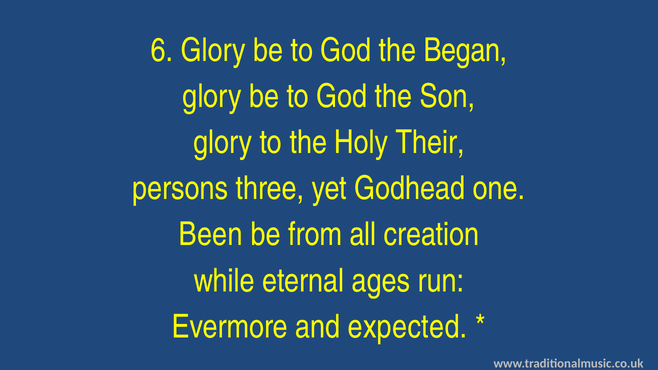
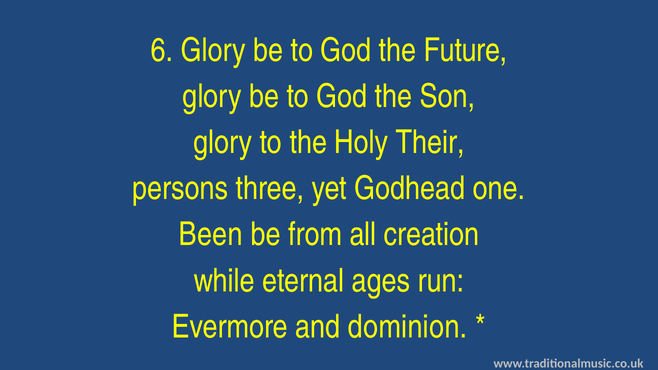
Began: Began -> Future
expected: expected -> dominion
